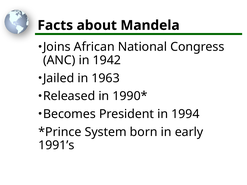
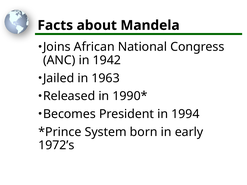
1991’s: 1991’s -> 1972’s
